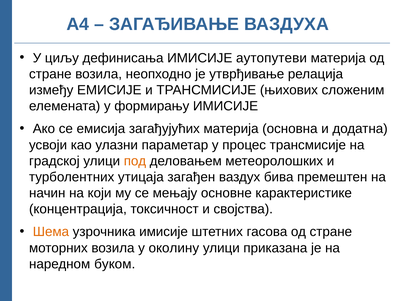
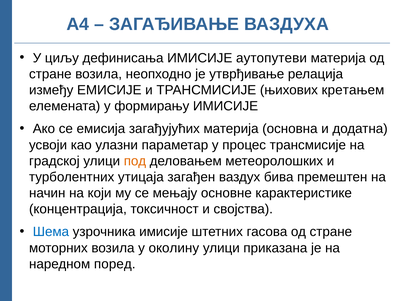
сложеним: сложеним -> кретањем
Шема colour: orange -> blue
буком: буком -> поред
